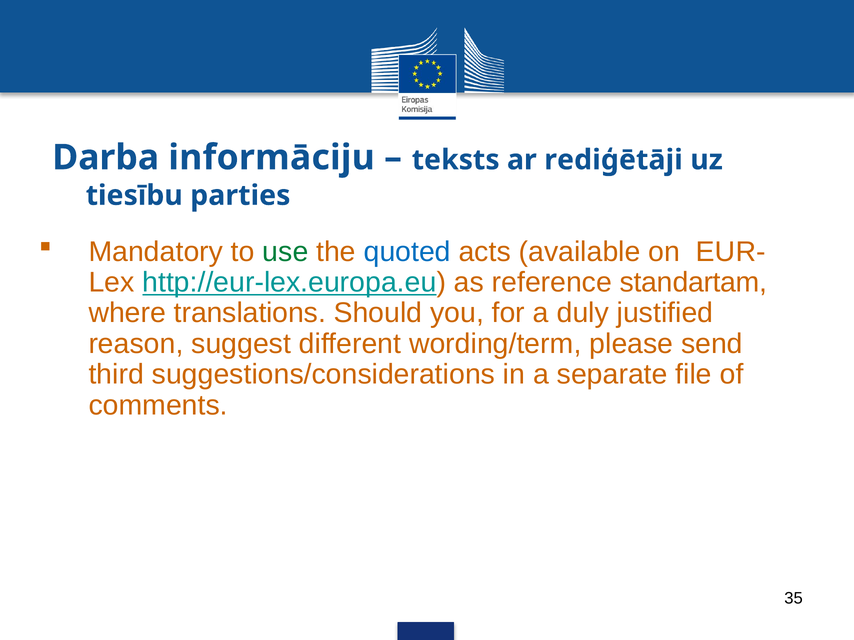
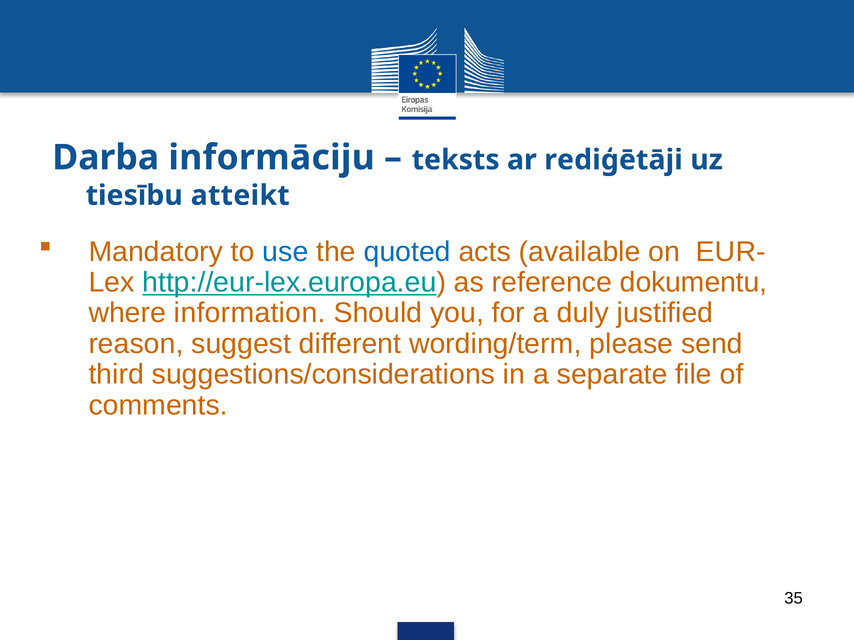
parties: parties -> atteikt
use colour: green -> blue
standartam: standartam -> dokumentu
translations: translations -> information
